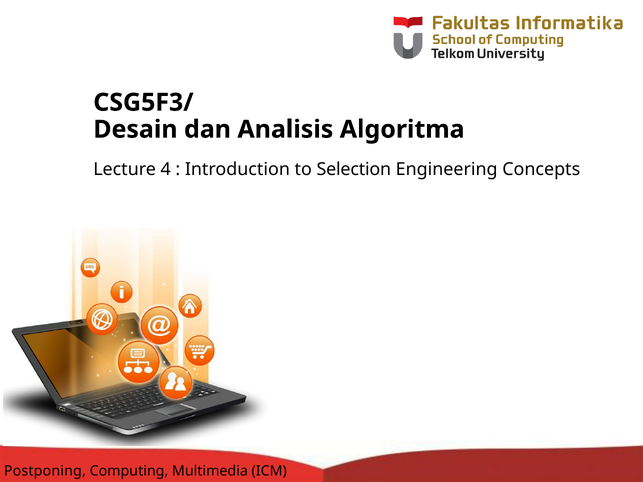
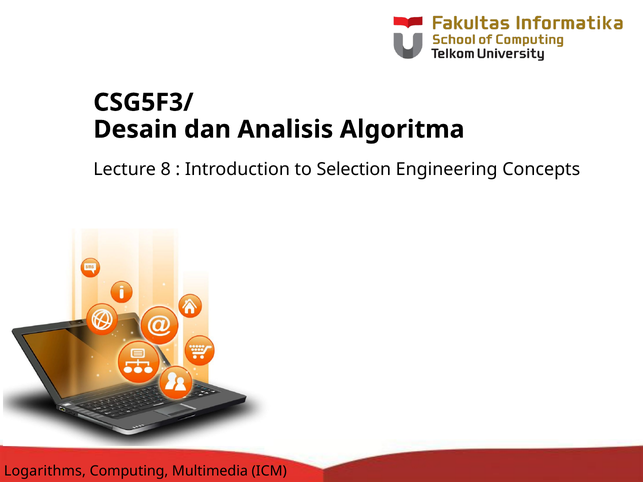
4: 4 -> 8
Postponing: Postponing -> Logarithms
